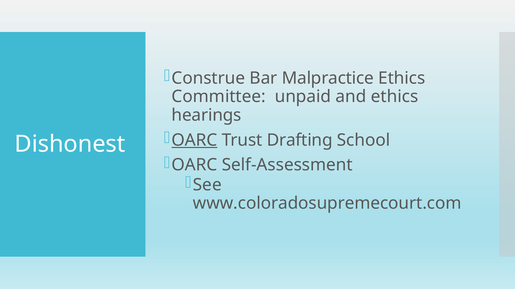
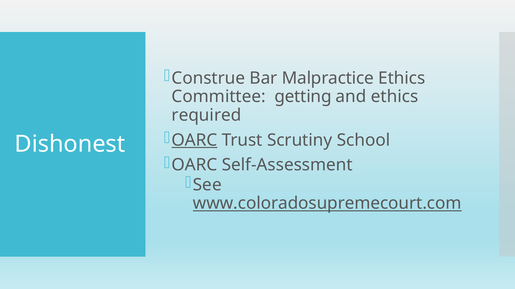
unpaid: unpaid -> getting
hearings: hearings -> required
Drafting: Drafting -> Scrutiny
www.coloradosupremecourt.com underline: none -> present
